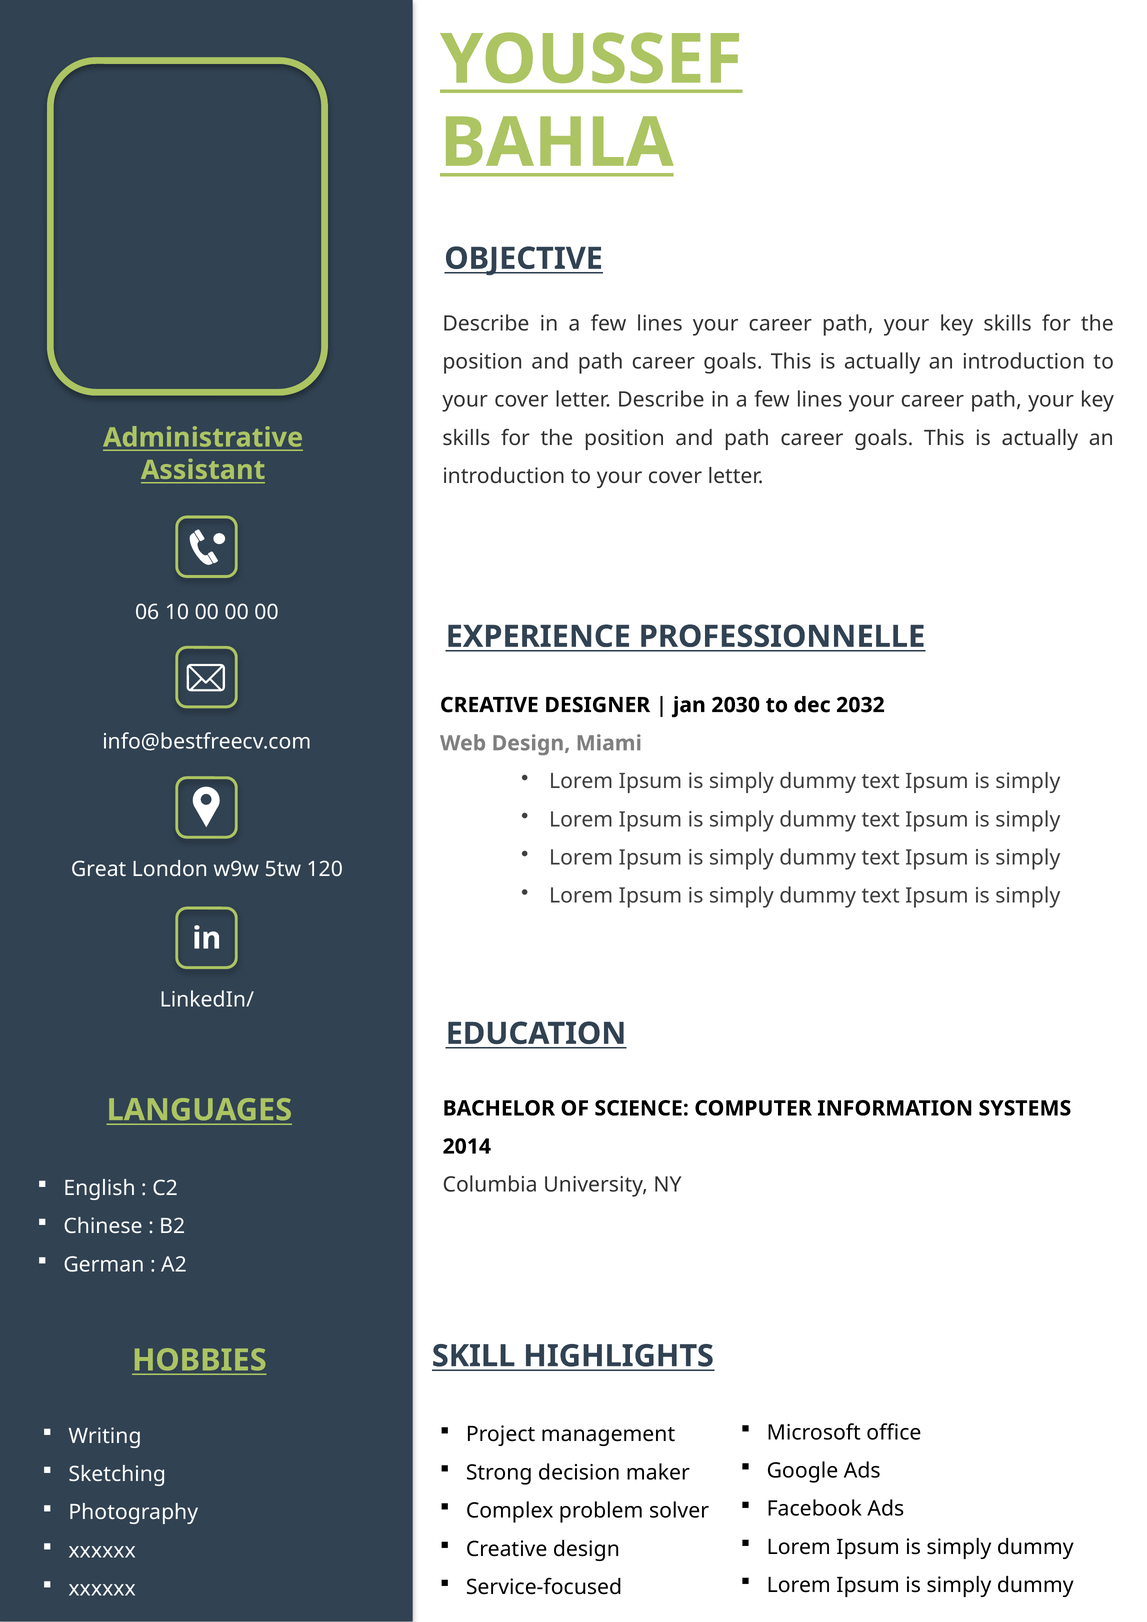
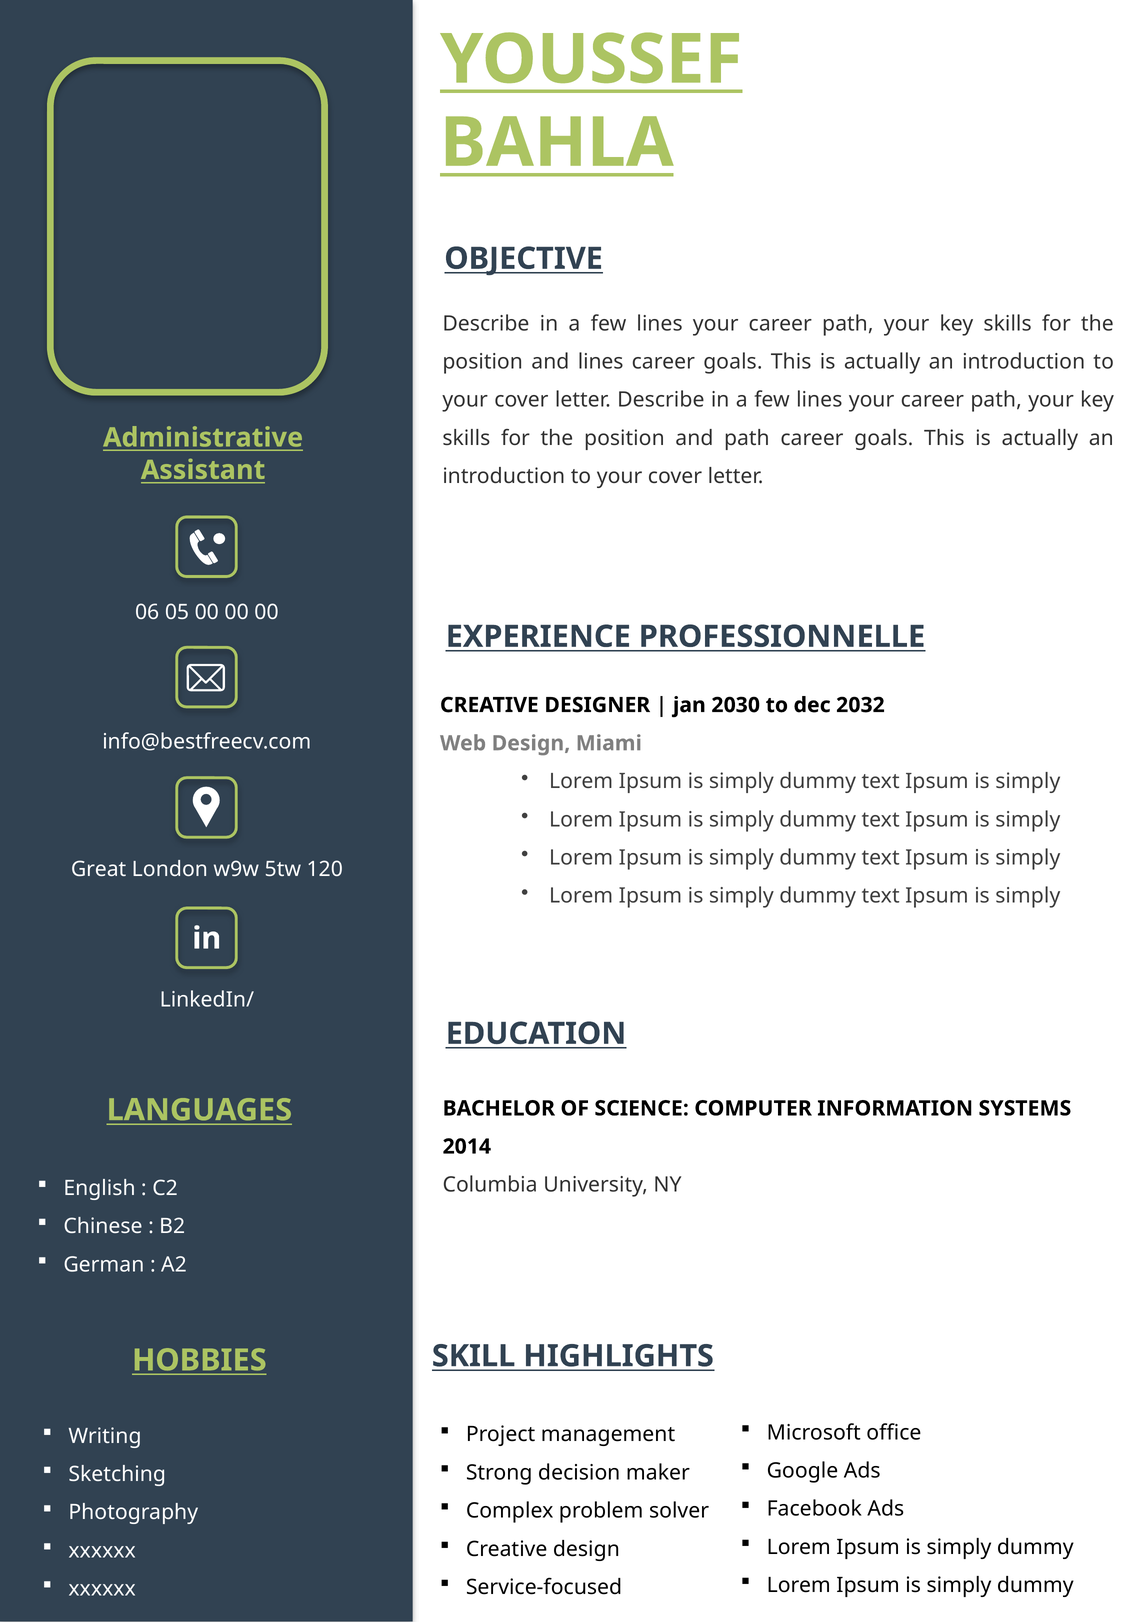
path at (601, 362): path -> lines
10: 10 -> 05
